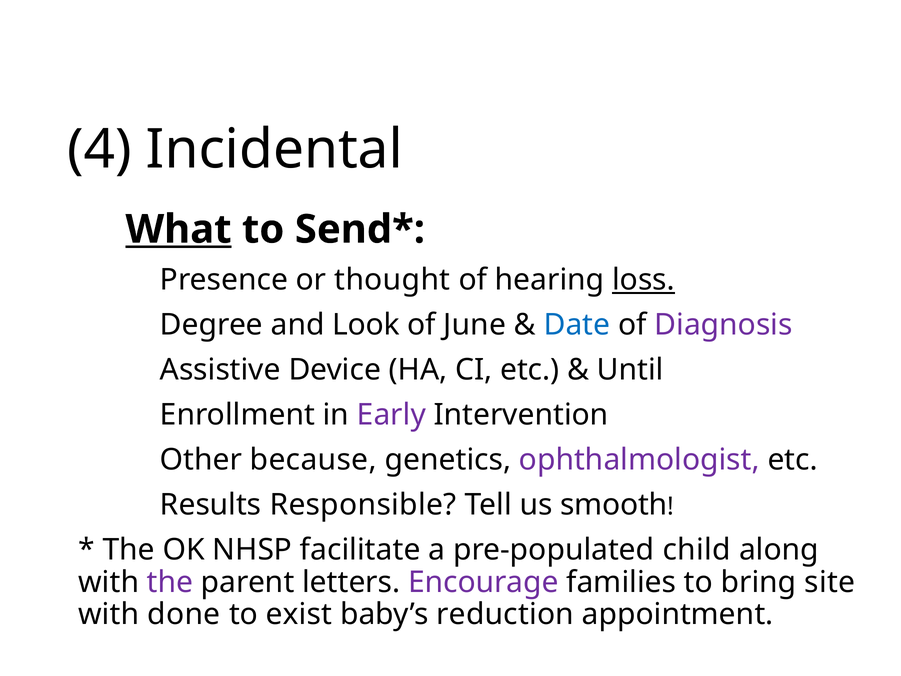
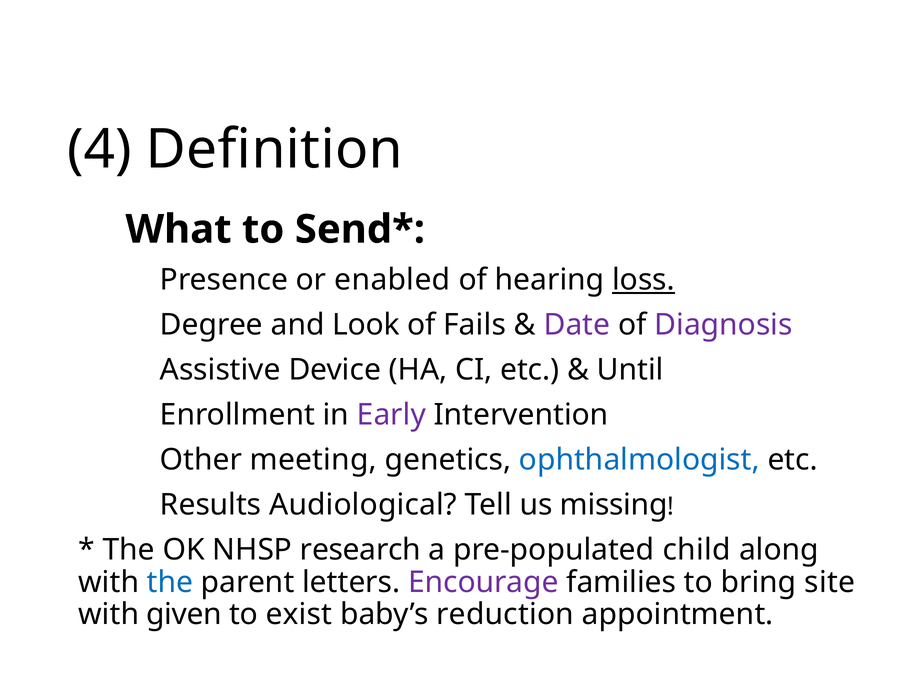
Incidental: Incidental -> Definition
What underline: present -> none
thought: thought -> enabled
June: June -> Fails
Date colour: blue -> purple
because: because -> meeting
ophthalmologist colour: purple -> blue
Responsible: Responsible -> Audiological
smooth: smooth -> missing
facilitate: facilitate -> research
the at (170, 582) colour: purple -> blue
done: done -> given
